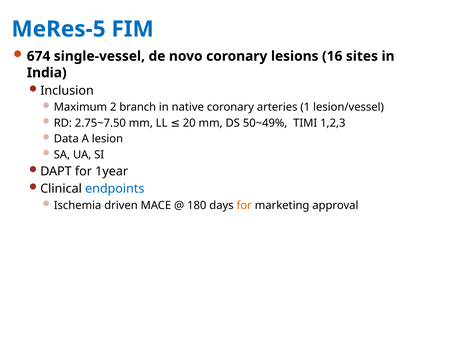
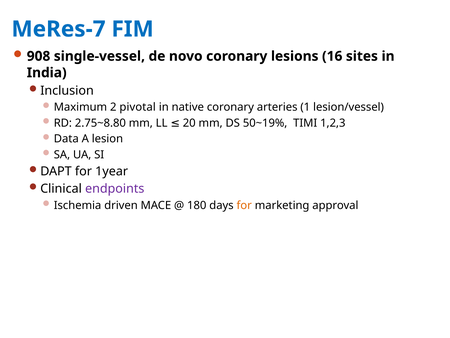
MeRes-5: MeRes-5 -> MeRes-7
674: 674 -> 908
branch: branch -> pivotal
2.75~7.50: 2.75~7.50 -> 2.75~8.80
50~49%: 50~49% -> 50~19%
endpoints colour: blue -> purple
